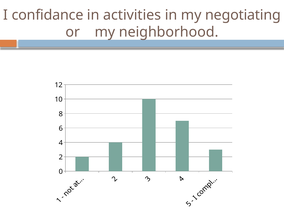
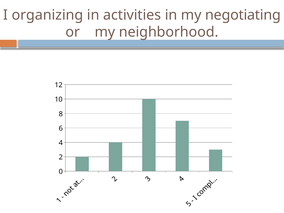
confidance: confidance -> organizing
